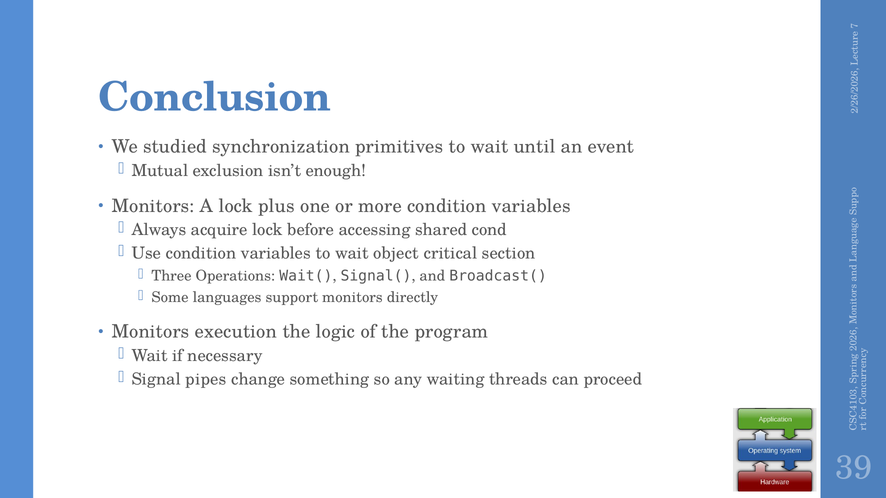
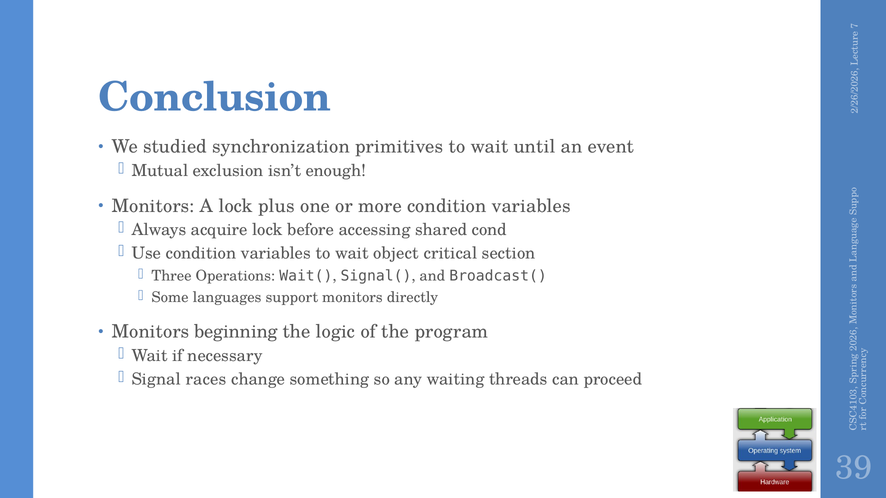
execution: execution -> beginning
pipes: pipes -> races
